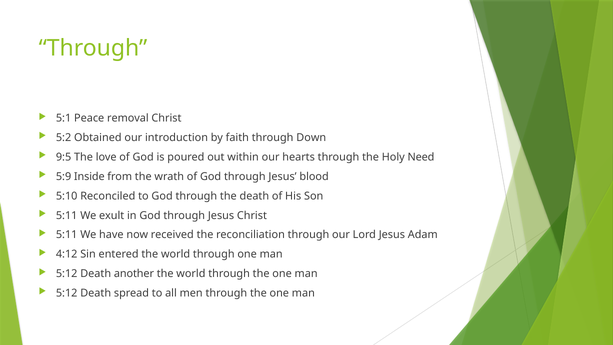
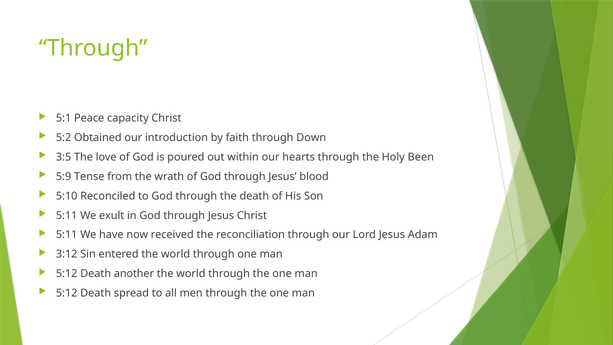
removal: removal -> capacity
9:5: 9:5 -> 3:5
Need: Need -> Been
Inside: Inside -> Tense
4:12: 4:12 -> 3:12
